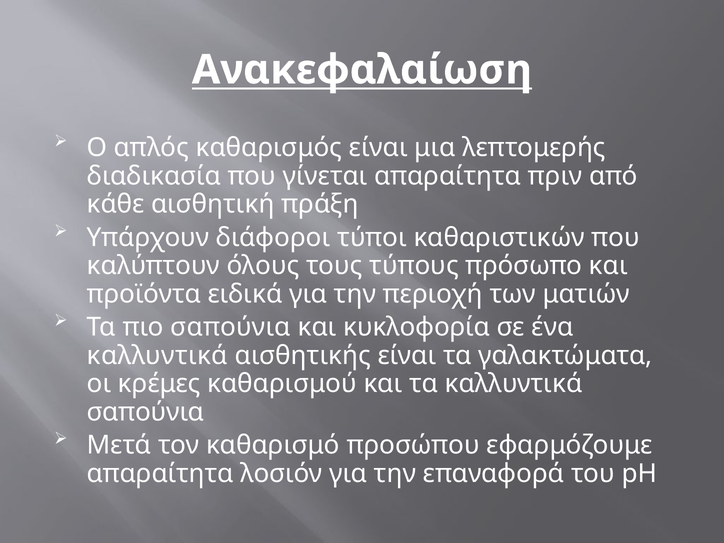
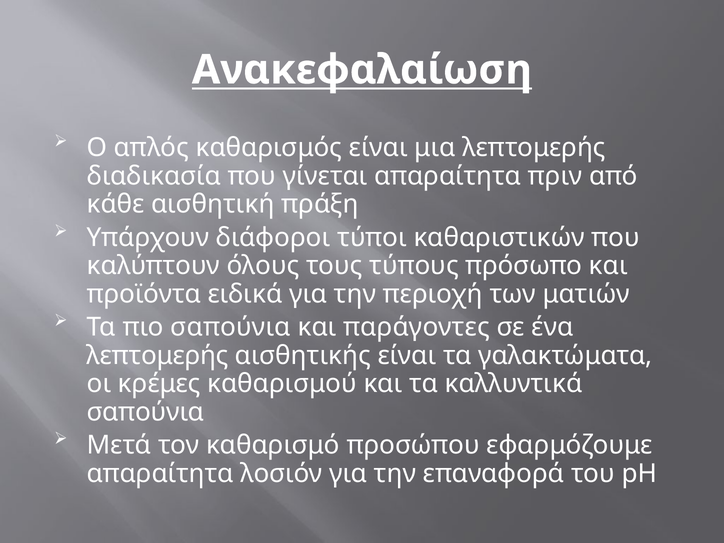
κυκλοφορία: κυκλοφορία -> παράγοντες
καλλυντικά at (157, 355): καλλυντικά -> λεπτομερής
